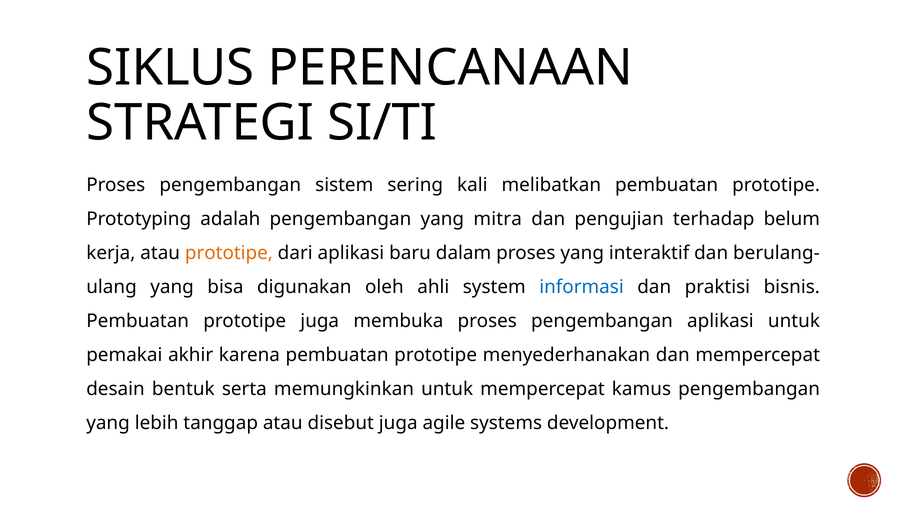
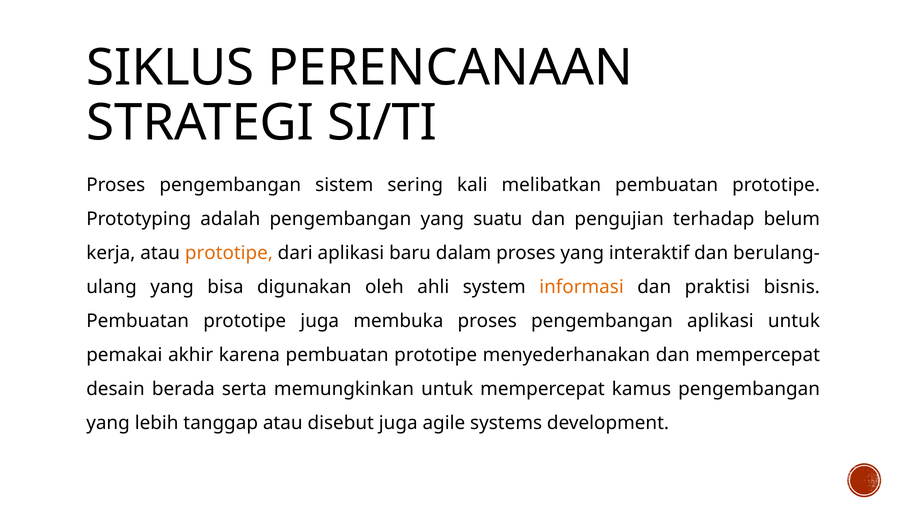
mitra: mitra -> suatu
informasi colour: blue -> orange
bentuk: bentuk -> berada
